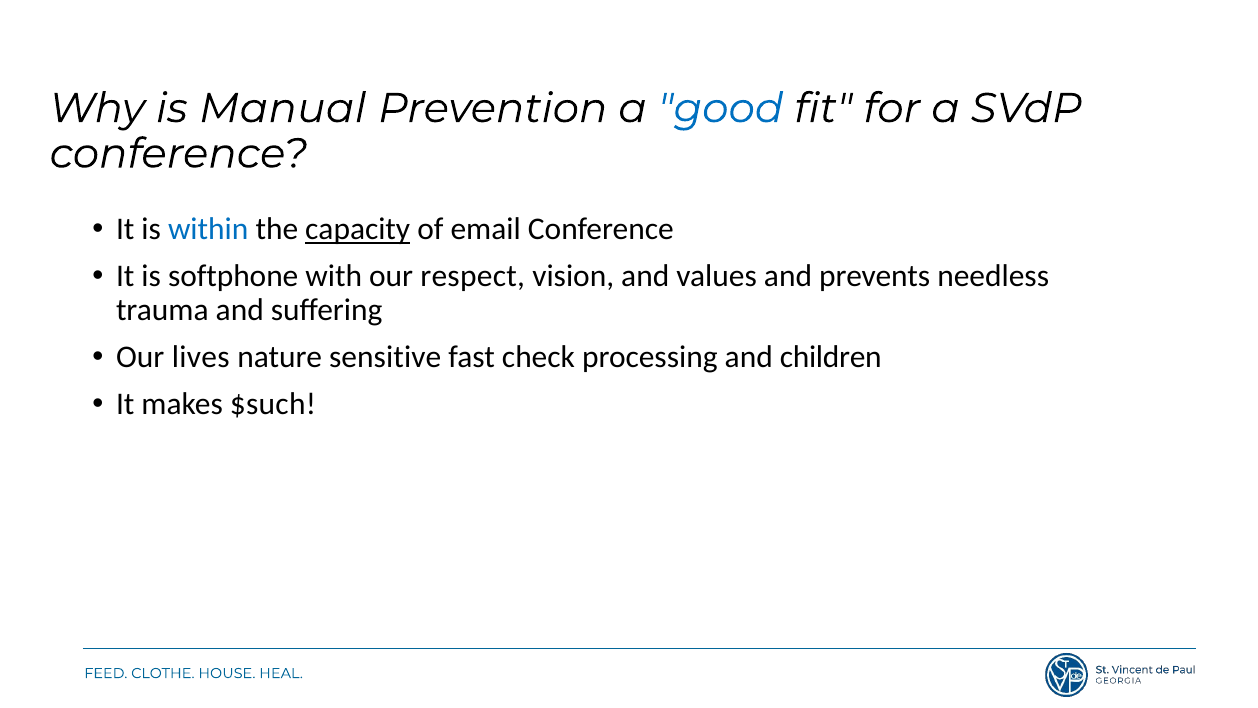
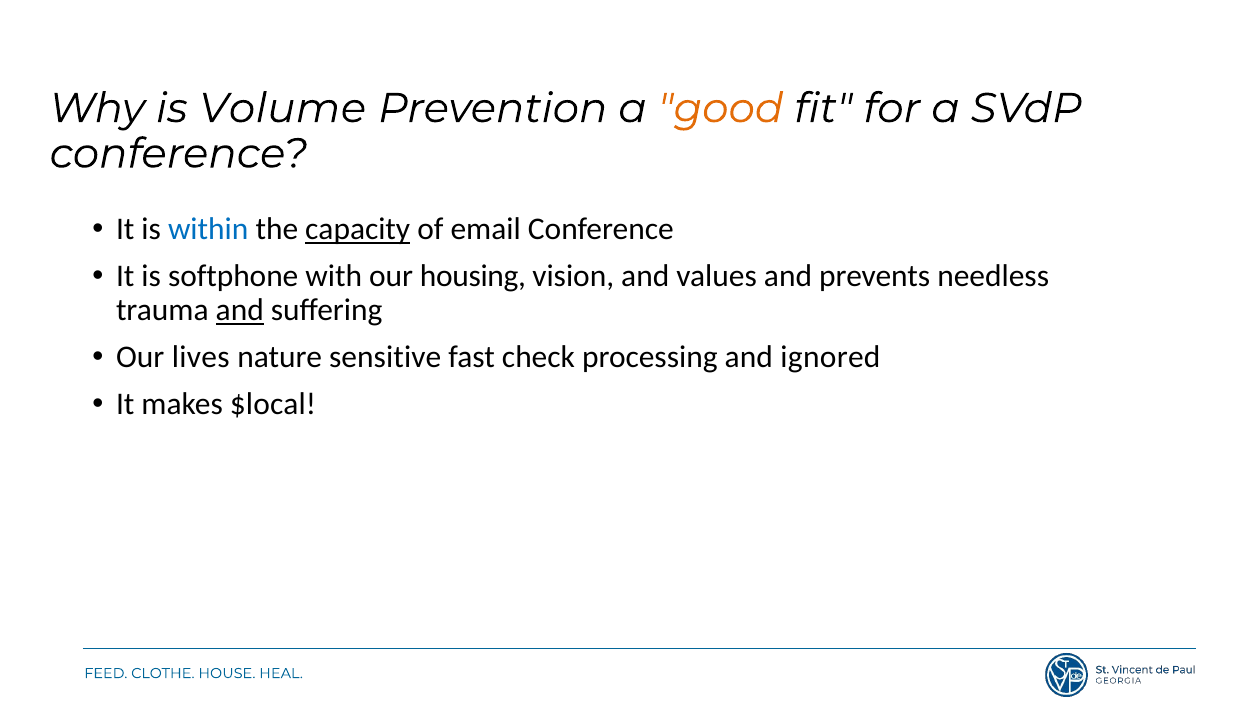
Manual: Manual -> Volume
good colour: blue -> orange
respect: respect -> housing
and at (240, 310) underline: none -> present
children: children -> ignored
$such: $such -> $local
